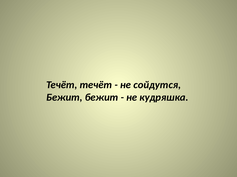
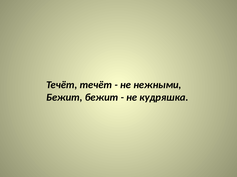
сойдутся: сойдутся -> нежными
